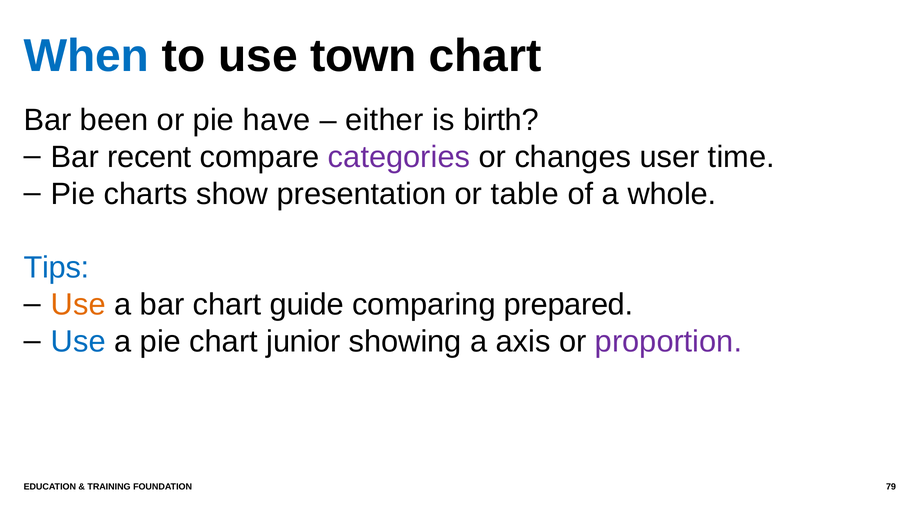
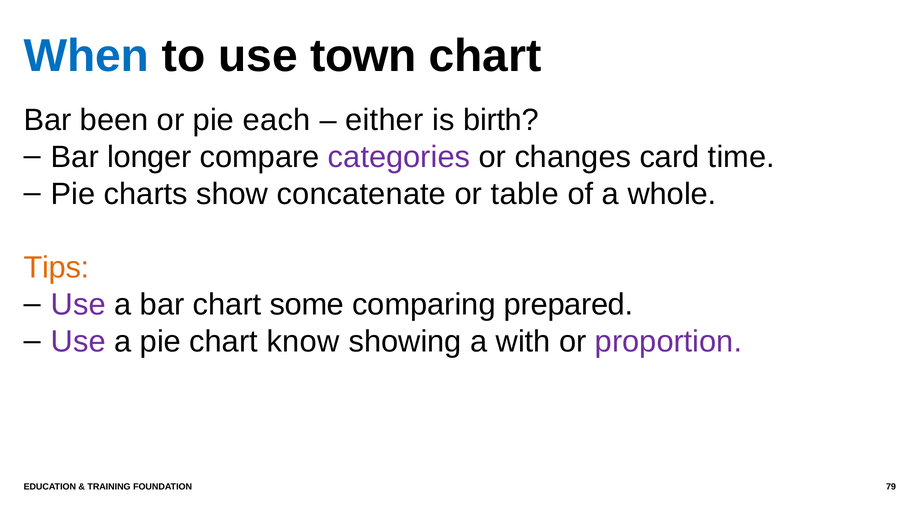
have: have -> each
recent: recent -> longer
user: user -> card
presentation: presentation -> concatenate
Tips colour: blue -> orange
Use at (78, 305) colour: orange -> purple
guide: guide -> some
Use at (78, 342) colour: blue -> purple
junior: junior -> know
axis: axis -> with
